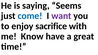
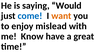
Seems: Seems -> Would
want colour: purple -> orange
sacrifice: sacrifice -> mislead
